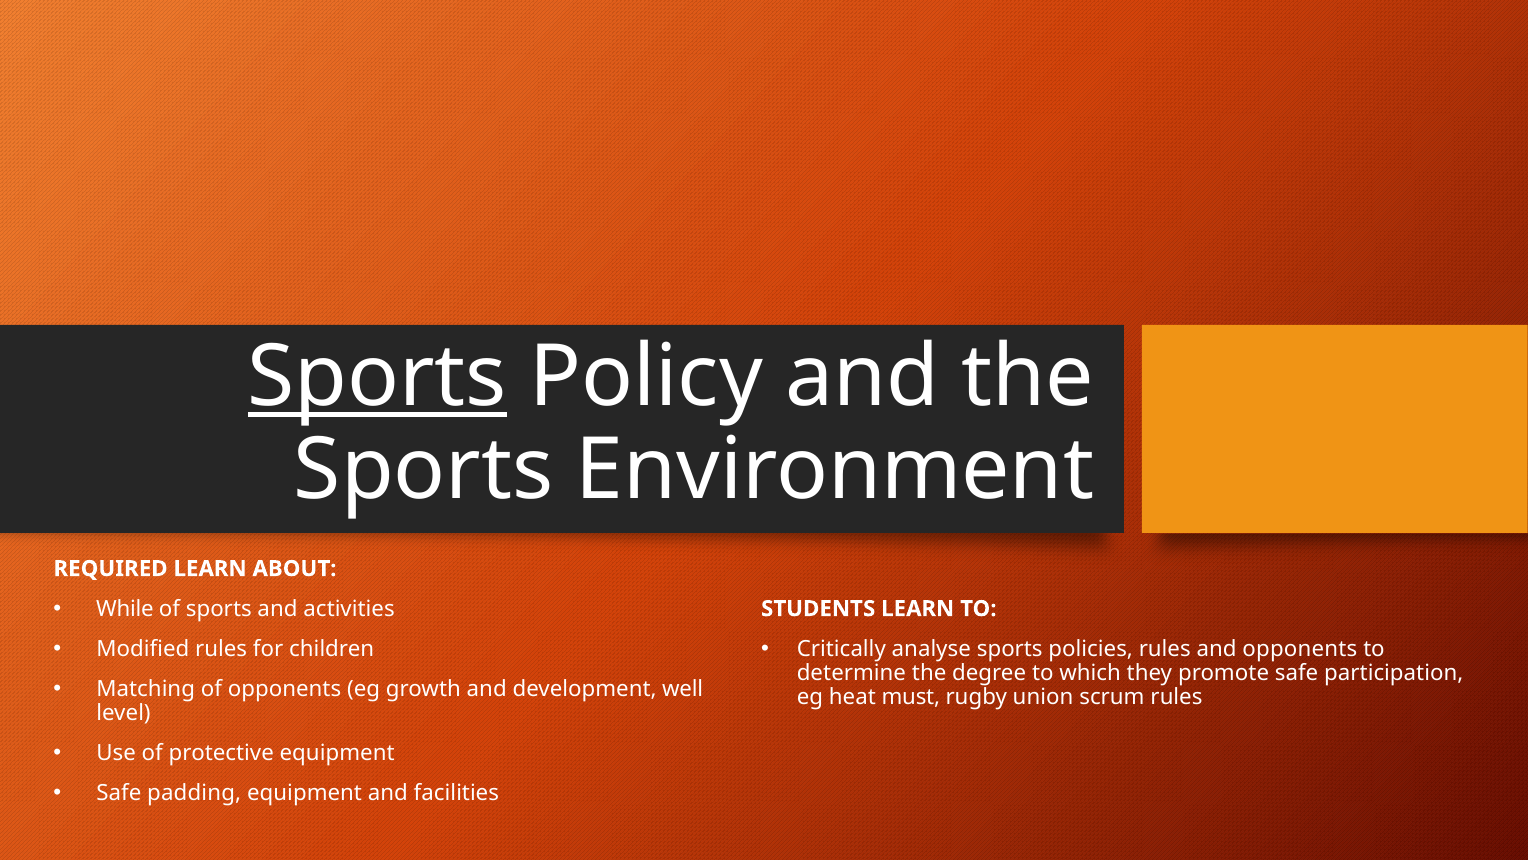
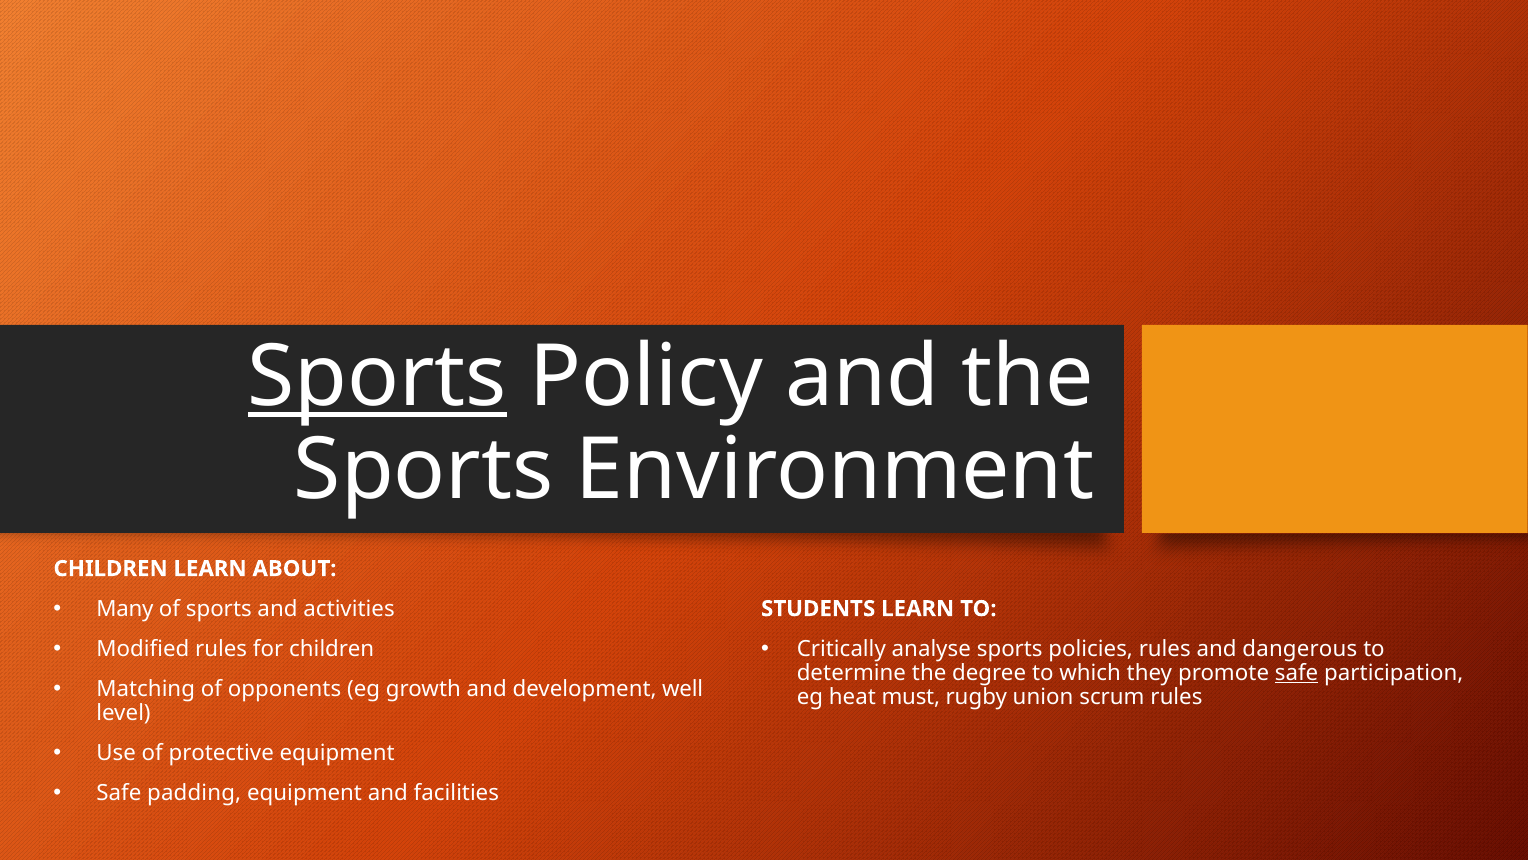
REQUIRED at (111, 568): REQUIRED -> CHILDREN
While: While -> Many
and opponents: opponents -> dangerous
safe at (1297, 673) underline: none -> present
